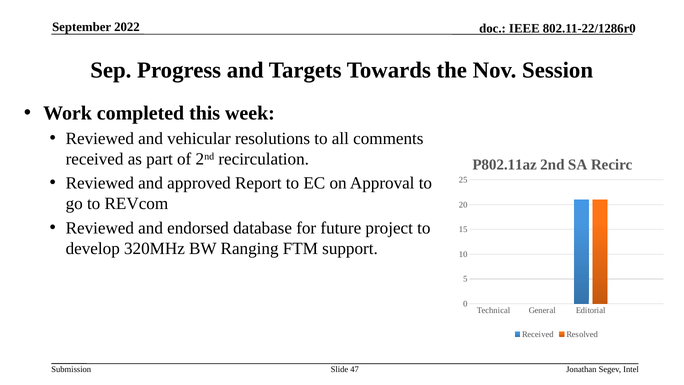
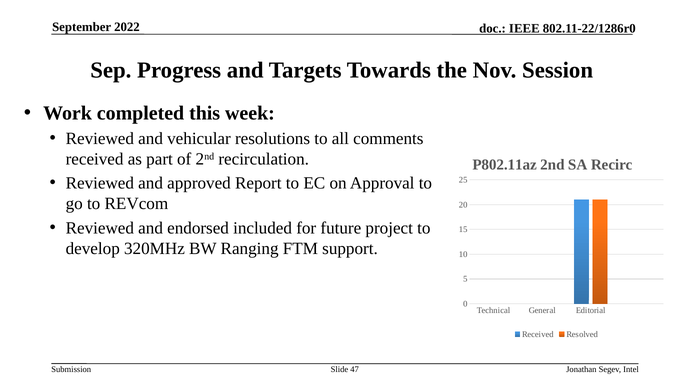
database: database -> included
